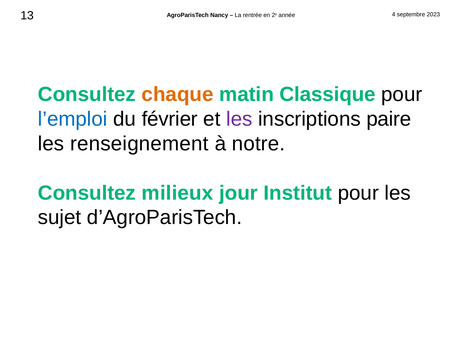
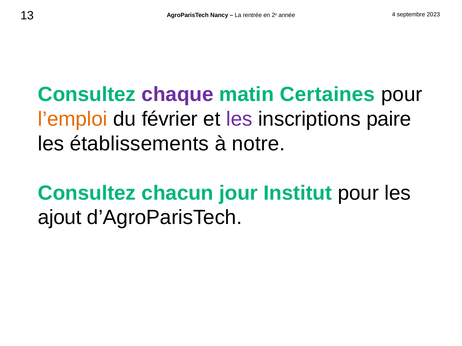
chaque colour: orange -> purple
Classique: Classique -> Certaines
l’emploi colour: blue -> orange
renseignement: renseignement -> établissements
milieux: milieux -> chacun
sujet: sujet -> ajout
